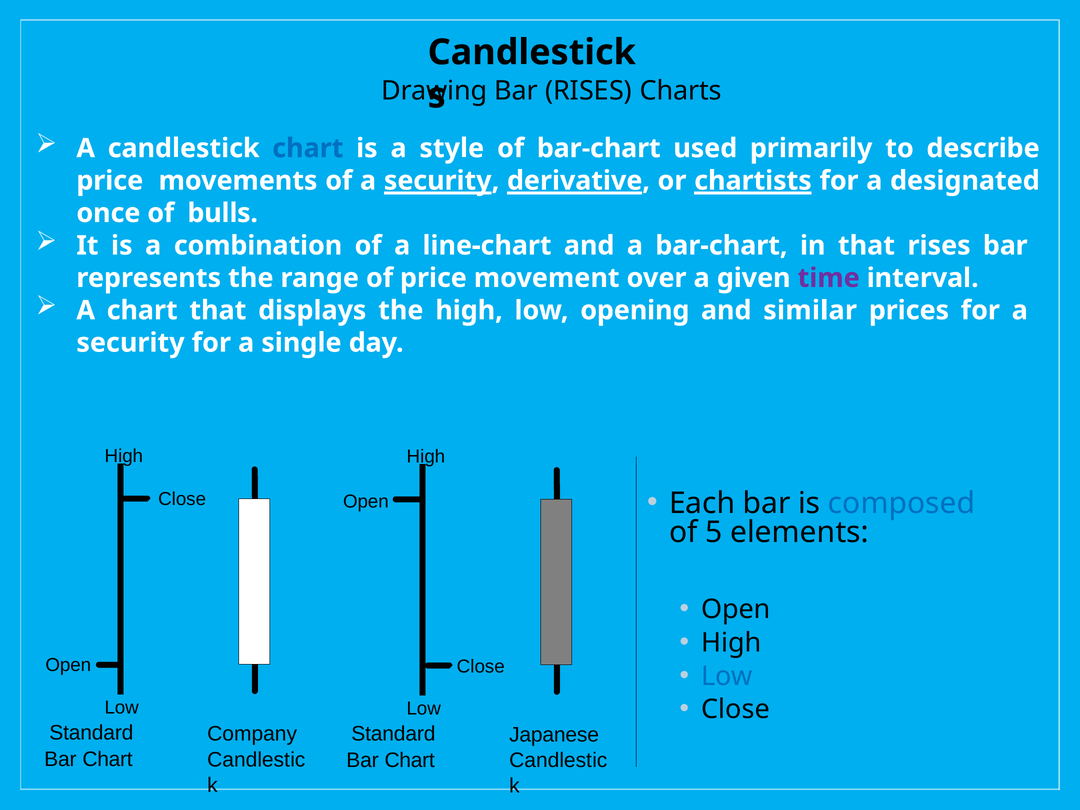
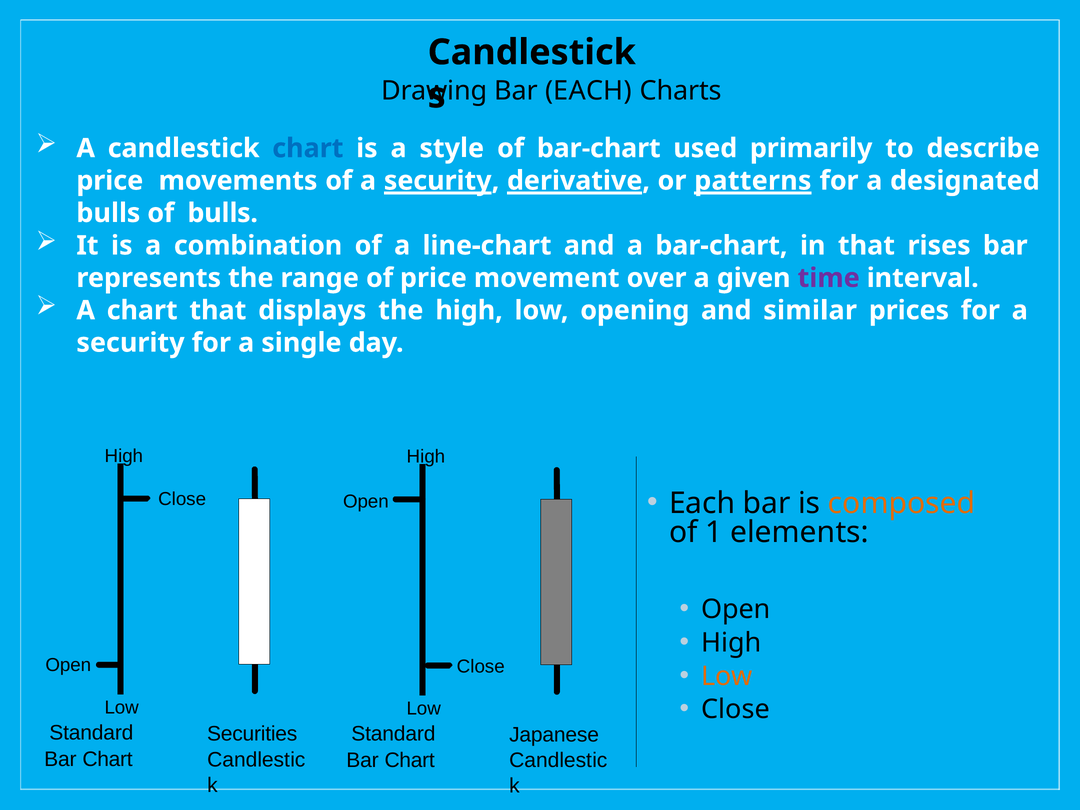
Bar RISES: RISES -> EACH
chartists: chartists -> patterns
once at (108, 213): once -> bulls
composed colour: blue -> orange
5: 5 -> 1
Low at (727, 676) colour: blue -> orange
Company: Company -> Securities
